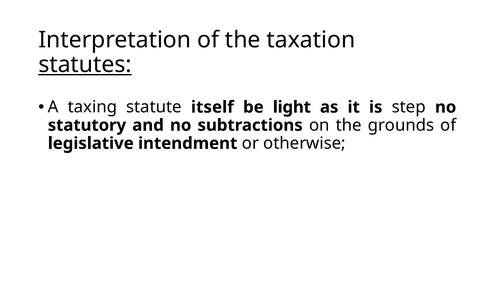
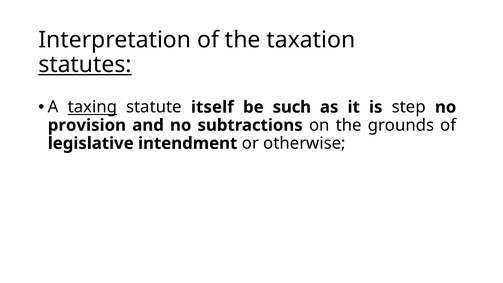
taxing underline: none -> present
light: light -> such
statutory: statutory -> provision
